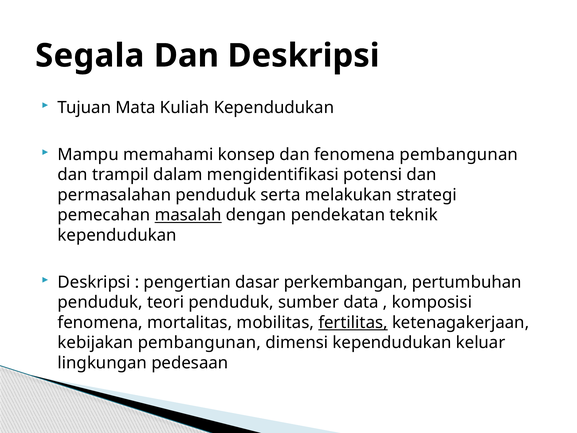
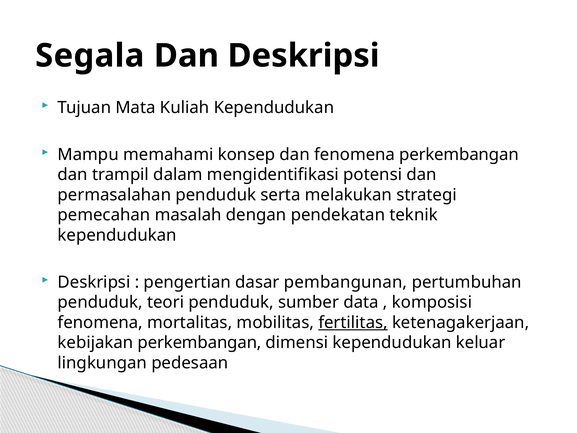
fenomena pembangunan: pembangunan -> perkembangan
masalah underline: present -> none
perkembangan: perkembangan -> pembangunan
kebijakan pembangunan: pembangunan -> perkembangan
